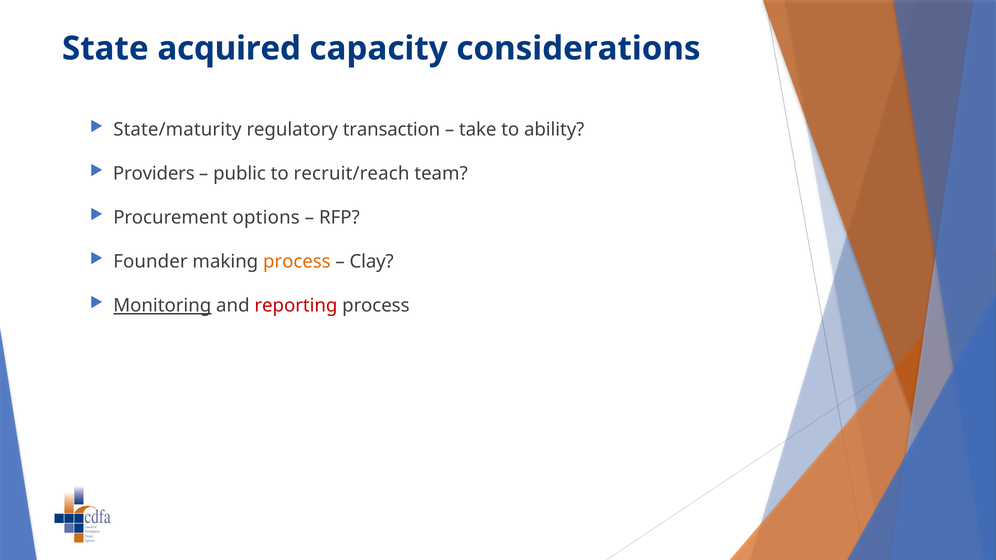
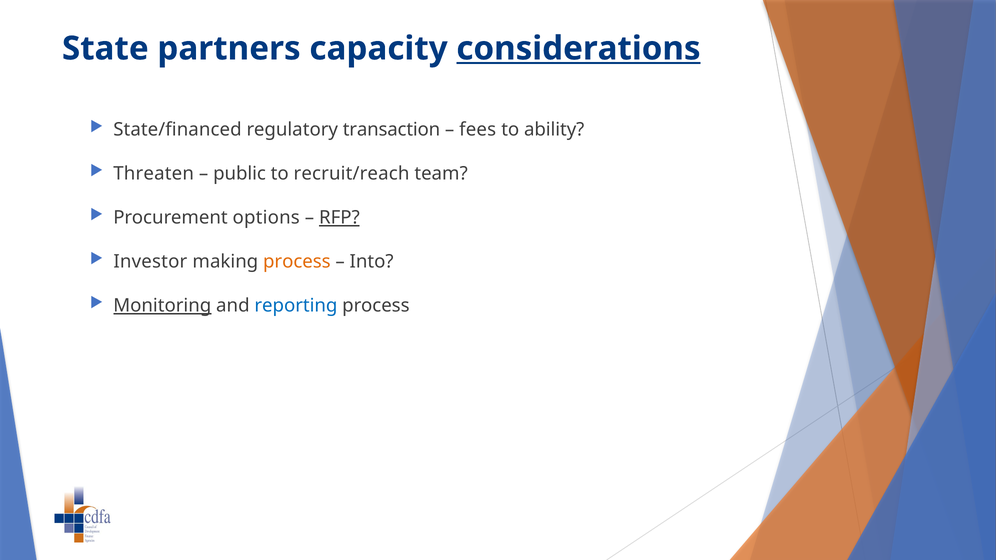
acquired: acquired -> partners
considerations underline: none -> present
State/maturity: State/maturity -> State/financed
take: take -> fees
Providers: Providers -> Threaten
RFP underline: none -> present
Founder: Founder -> Investor
Clay: Clay -> Into
reporting colour: red -> blue
